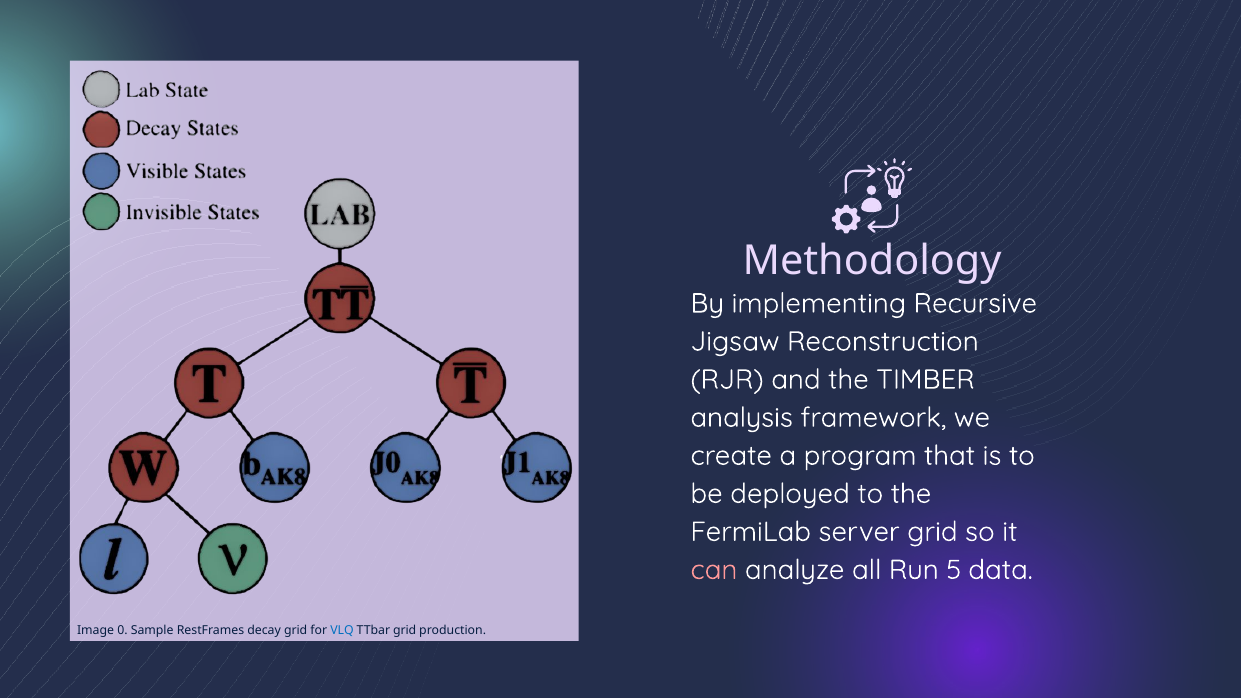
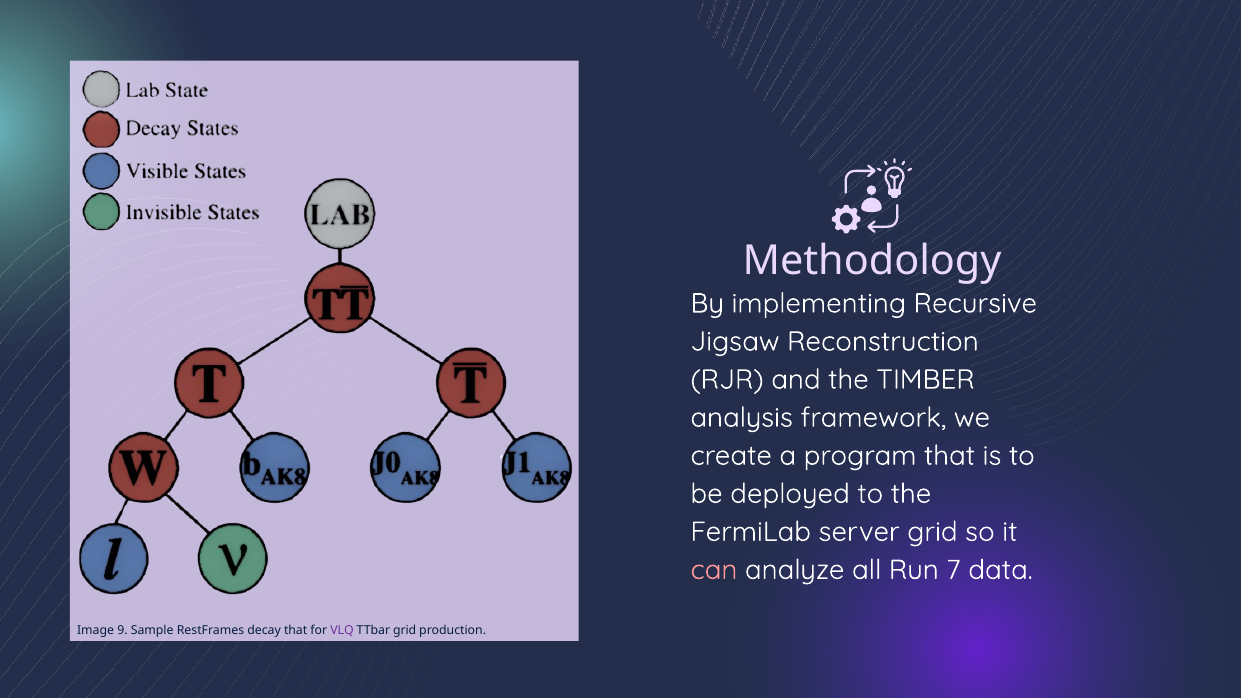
5: 5 -> 7
0: 0 -> 9
decay grid: grid -> that
VLQ colour: blue -> purple
